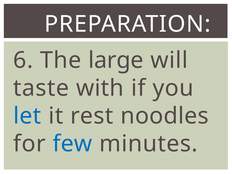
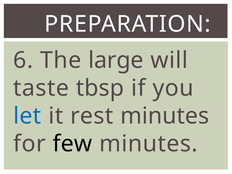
with: with -> tbsp
rest noodles: noodles -> minutes
few colour: blue -> black
